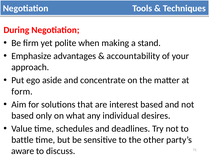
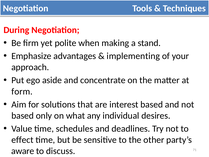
accountability: accountability -> implementing
battle: battle -> effect
